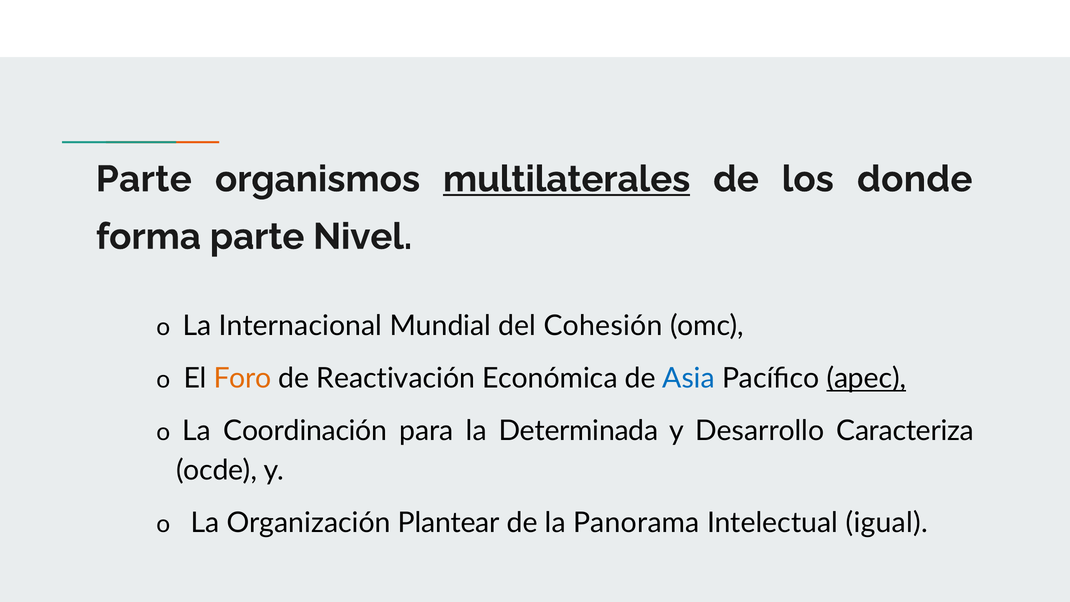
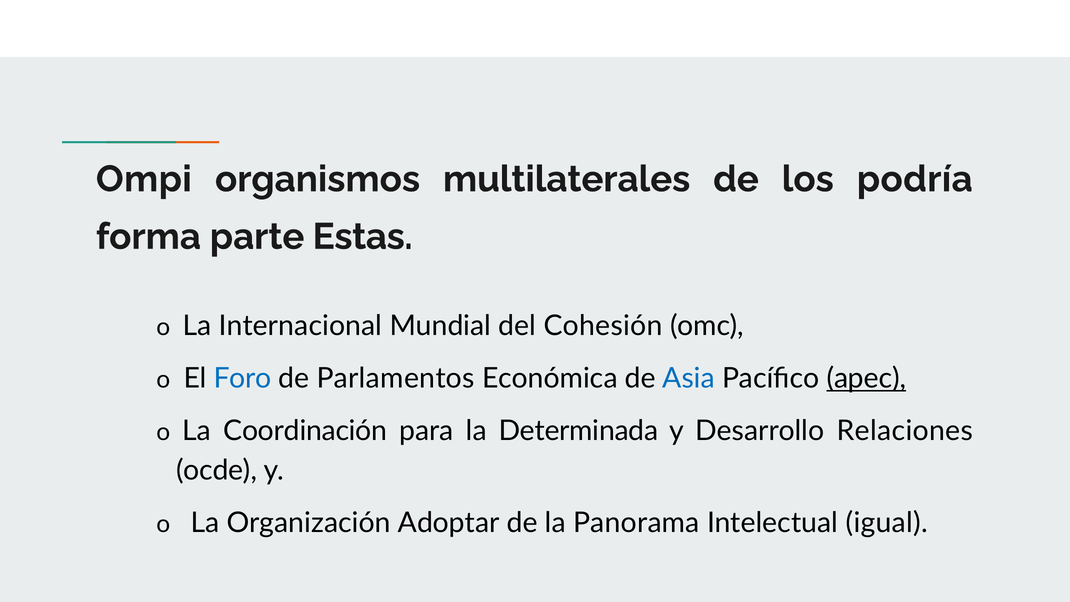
Parte at (144, 179): Parte -> Ompi
multilaterales underline: present -> none
donde: donde -> podría
Nivel: Nivel -> Estas
Foro colour: orange -> blue
Reactivación: Reactivación -> Parlamentos
Caracteriza: Caracteriza -> Relaciones
Plantear: Plantear -> Adoptar
